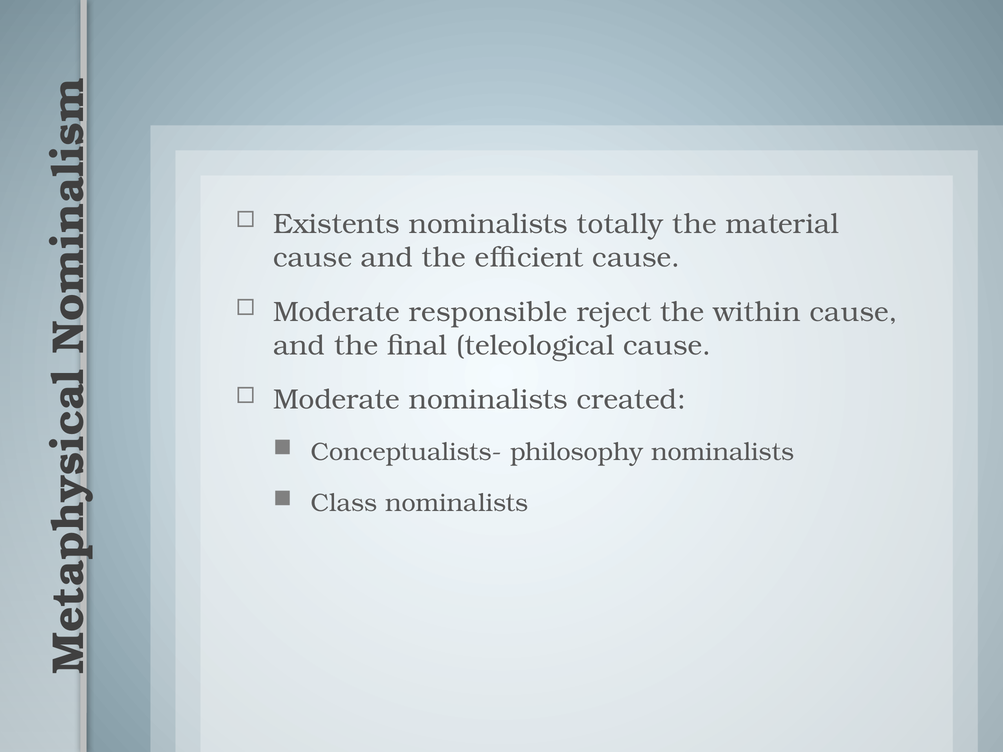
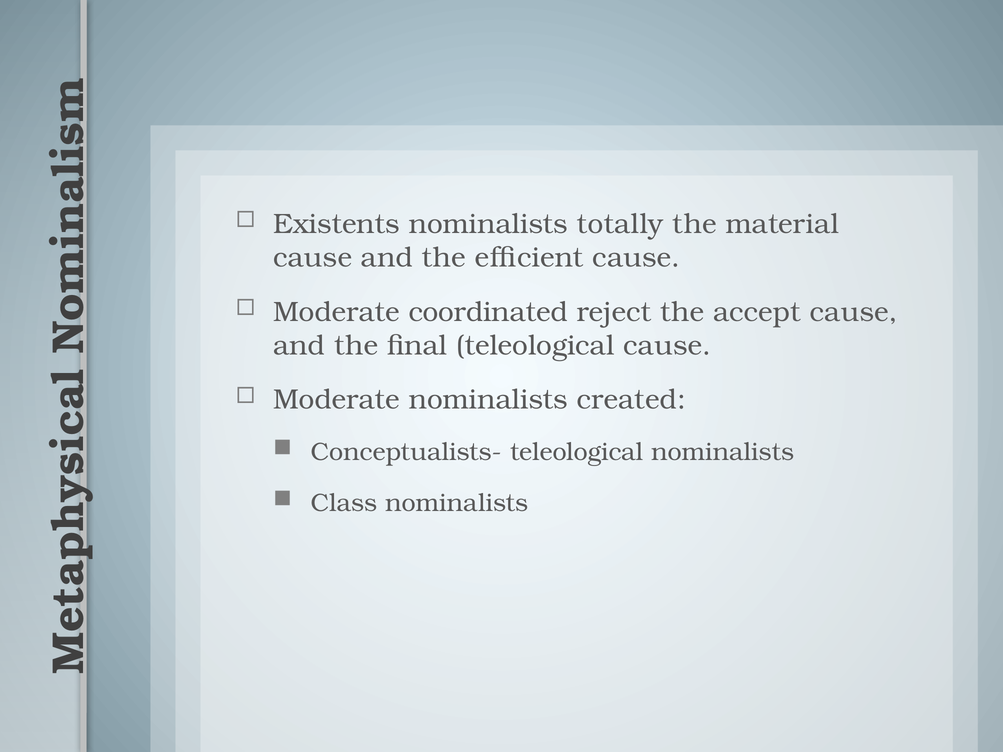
responsible: responsible -> coordinated
within: within -> accept
Conceptualists- philosophy: philosophy -> teleological
